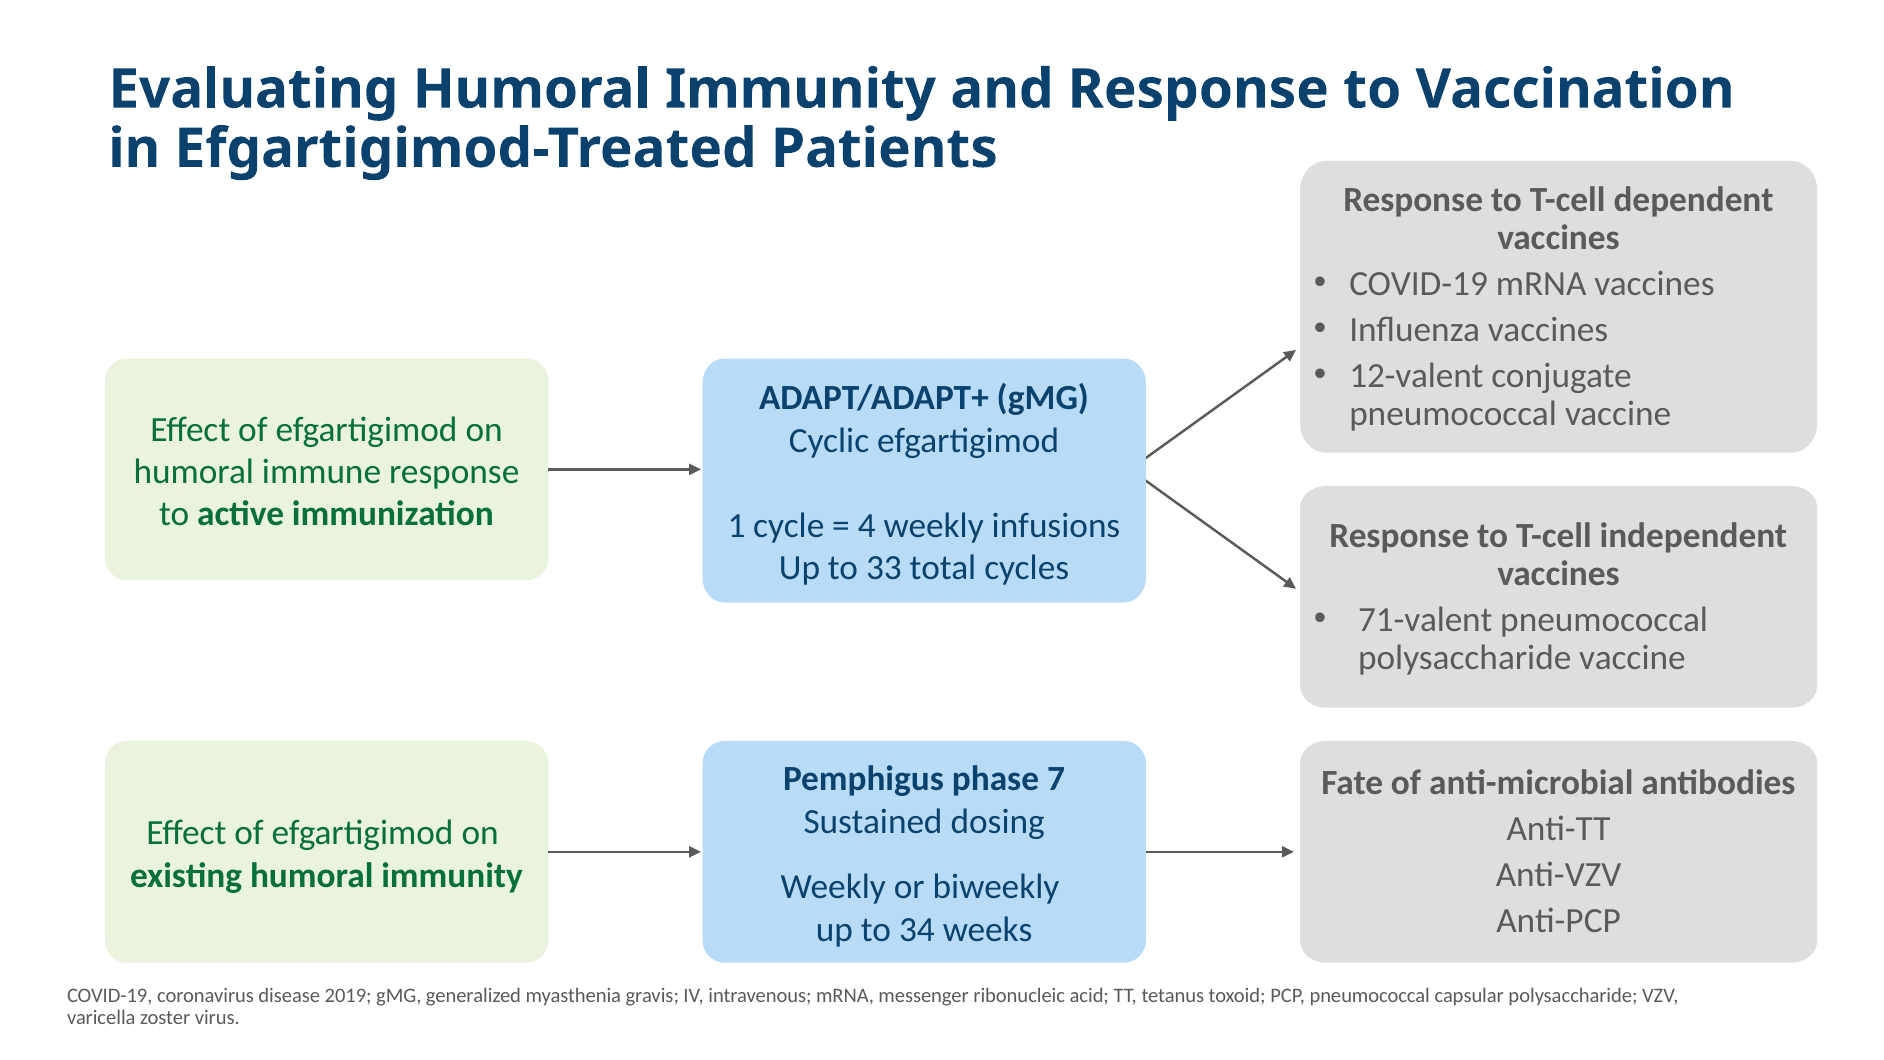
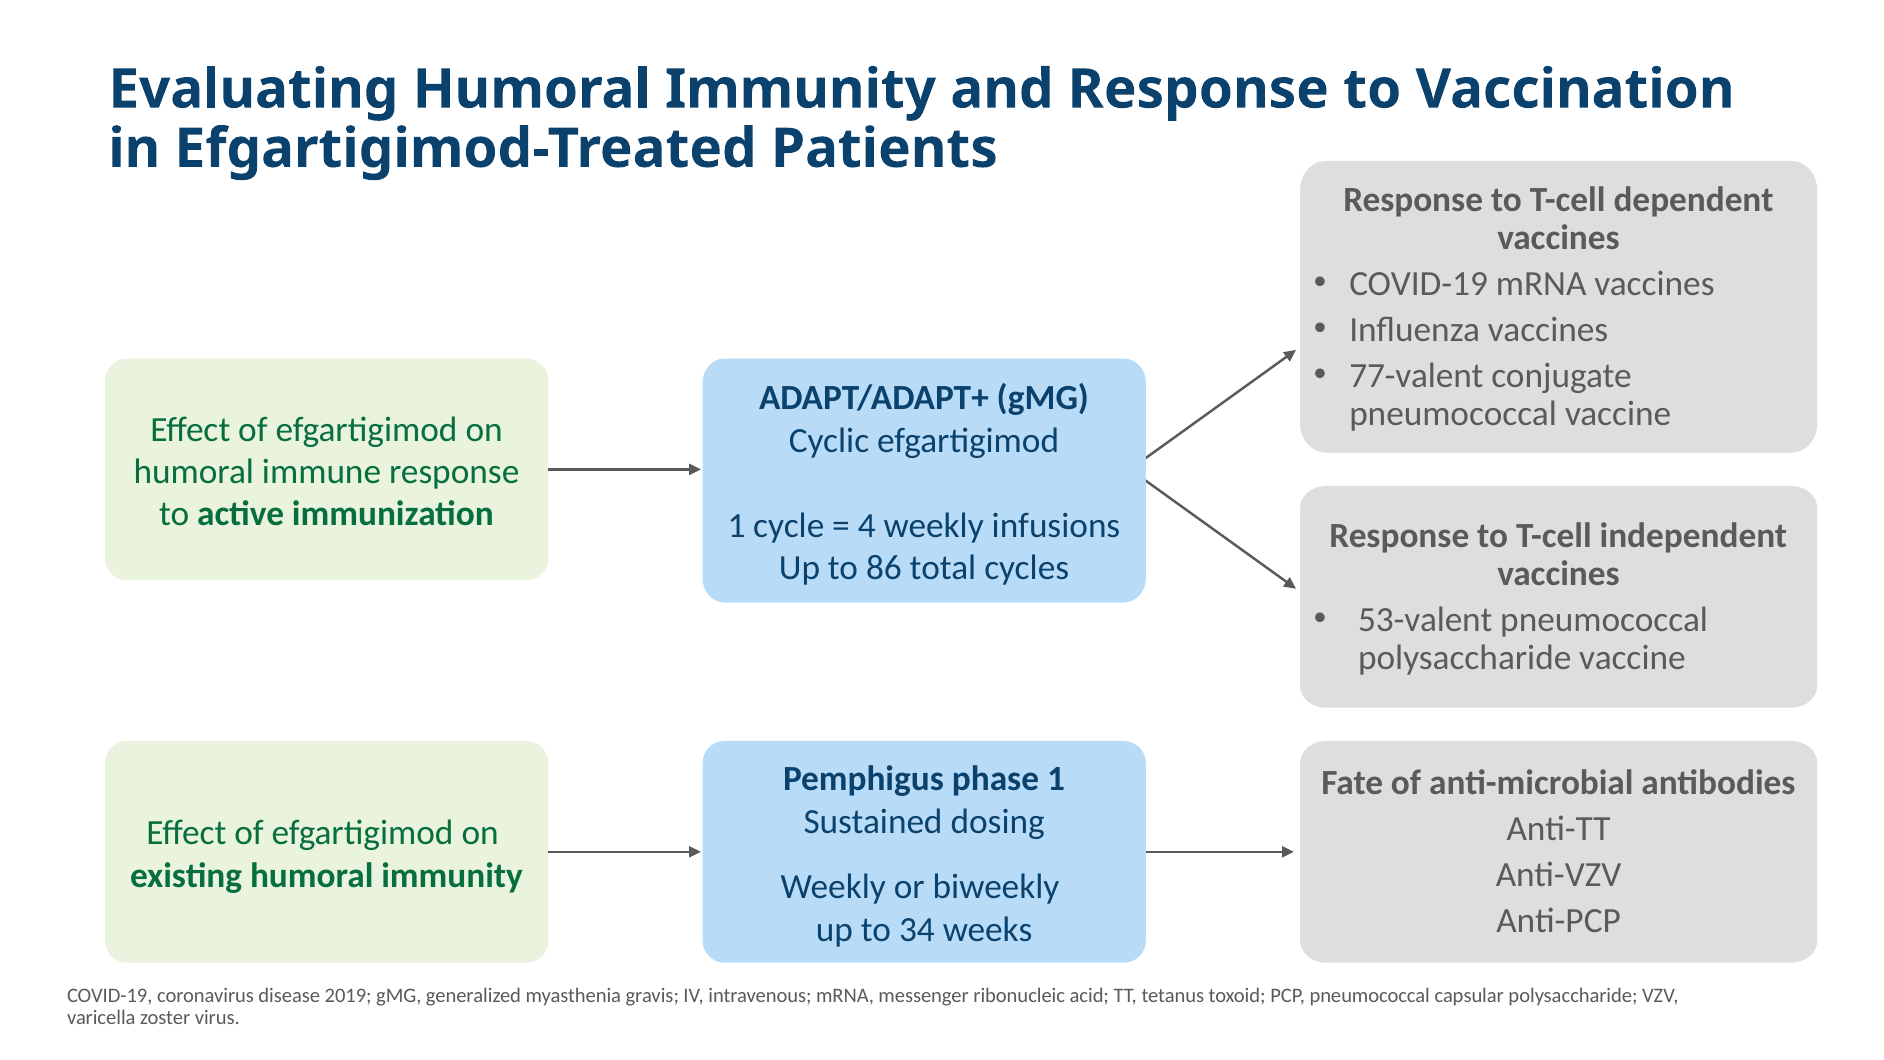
12-valent: 12-valent -> 77-valent
33: 33 -> 86
71-valent: 71-valent -> 53-valent
phase 7: 7 -> 1
